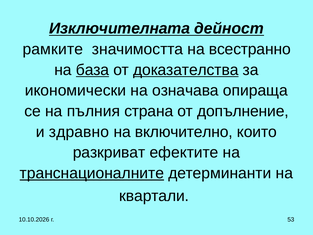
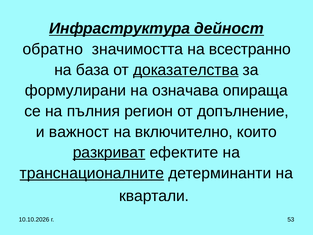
Изключителната: Изключителната -> Инфраструктура
рамките: рамките -> обратно
база underline: present -> none
икономически: икономически -> формулирани
страна: страна -> регион
здравно: здравно -> важност
разкриват underline: none -> present
